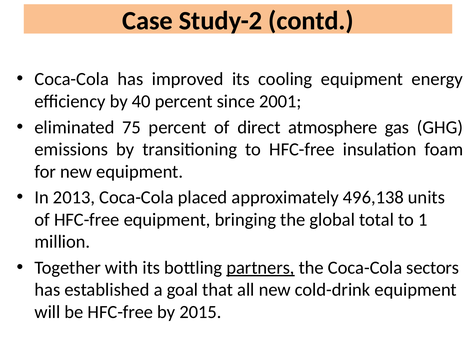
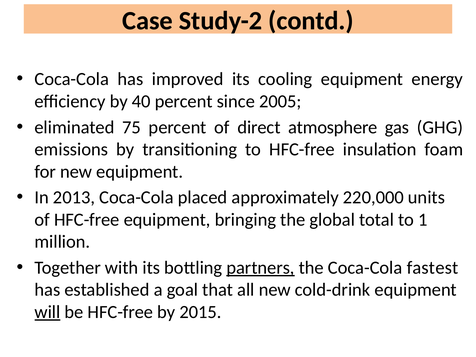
2001: 2001 -> 2005
496,138: 496,138 -> 220,000
sectors: sectors -> fastest
will underline: none -> present
